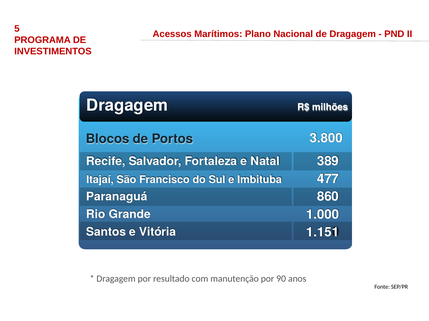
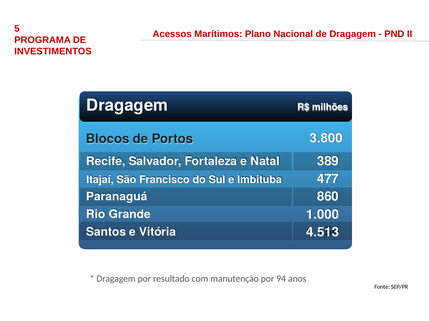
1.151: 1.151 -> 4.513
90: 90 -> 94
